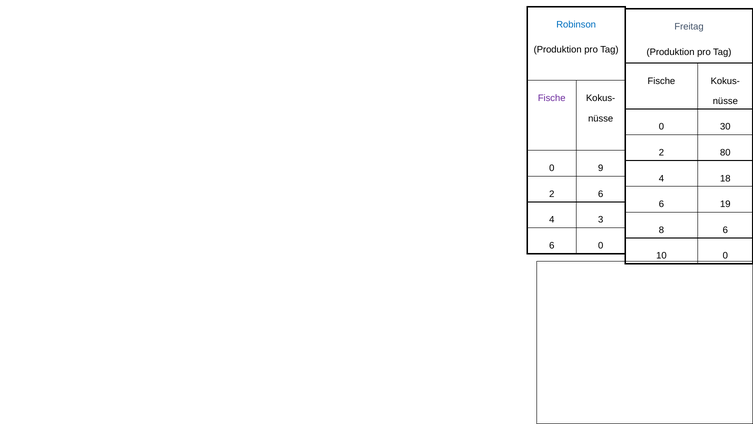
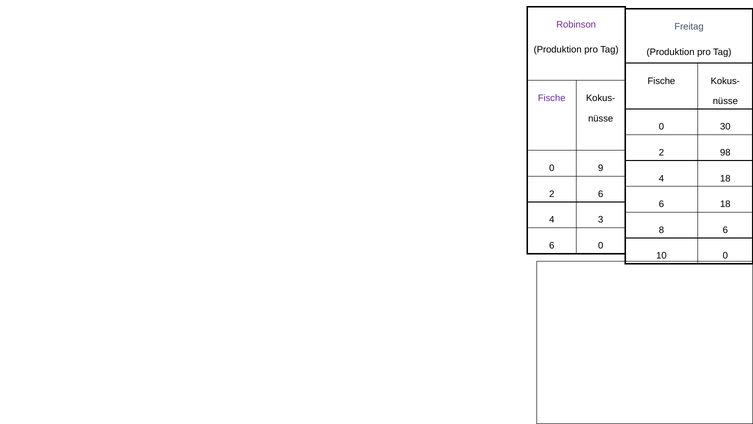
Robinson colour: blue -> purple
80: 80 -> 98
6 19: 19 -> 18
